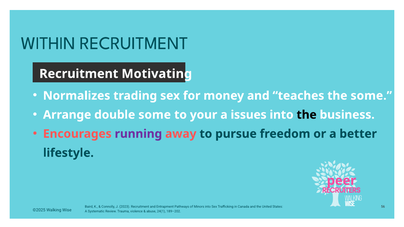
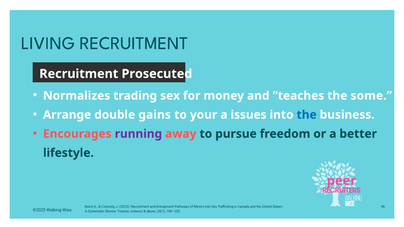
WITHIN: WITHIN -> LIVING
Motivating: Motivating -> Prosecuted
double some: some -> gains
the at (307, 115) colour: black -> blue
